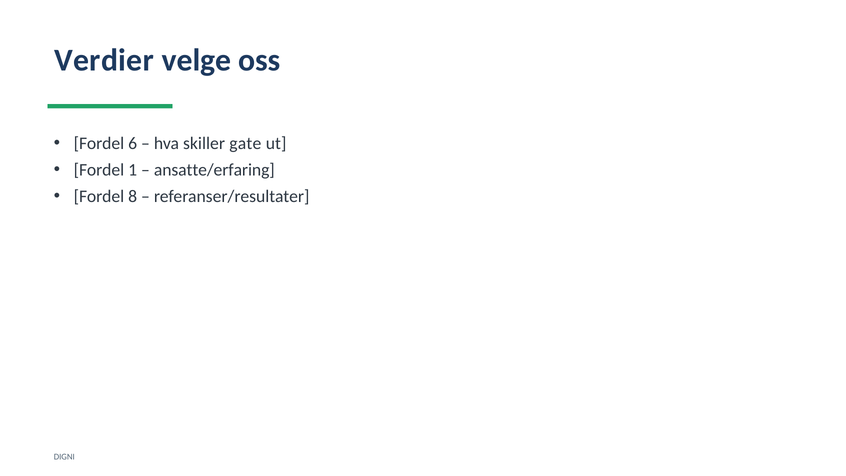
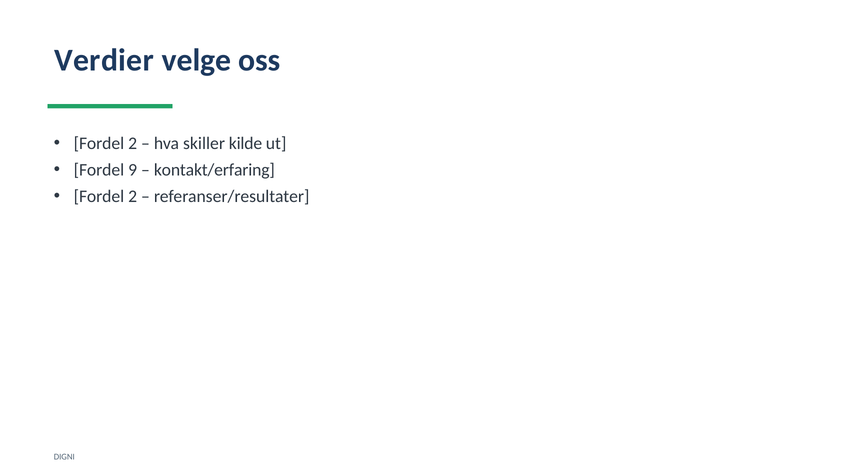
6 at (133, 143): 6 -> 2
gate: gate -> kilde
1: 1 -> 9
ansatte/erfaring: ansatte/erfaring -> kontakt/erfaring
8 at (133, 196): 8 -> 2
